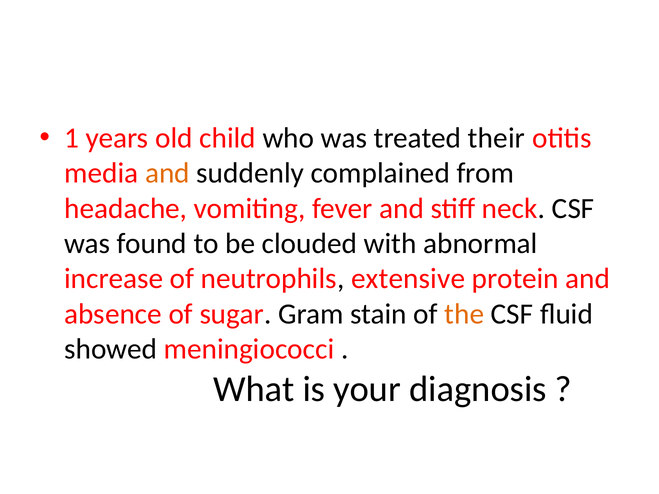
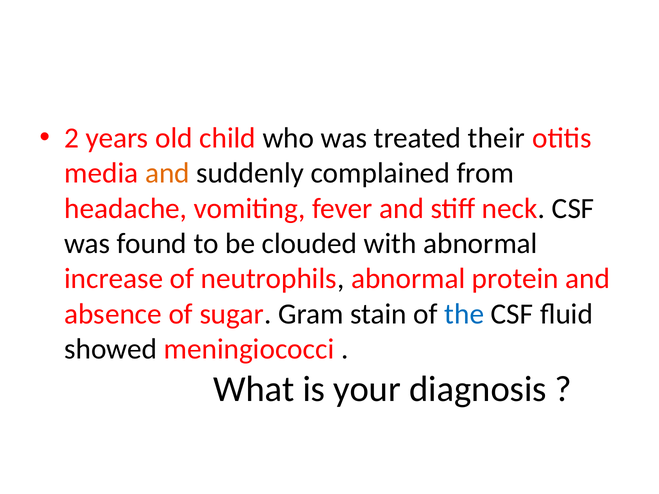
1: 1 -> 2
neutrophils extensive: extensive -> abnormal
the colour: orange -> blue
